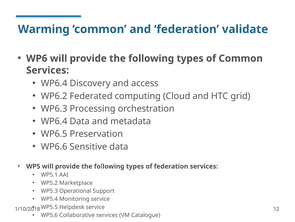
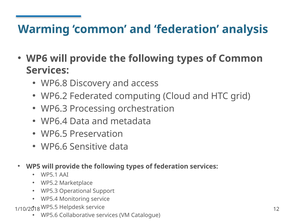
validate: validate -> analysis
WP6.4 at (54, 83): WP6.4 -> WP6.8
